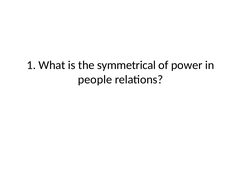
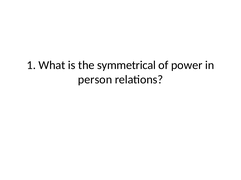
people: people -> person
